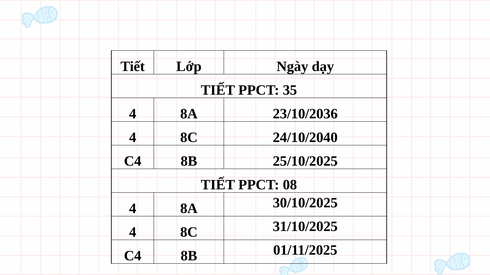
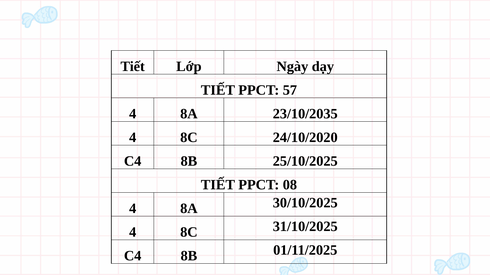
35: 35 -> 57
23/10/2036: 23/10/2036 -> 23/10/2035
24/10/2040: 24/10/2040 -> 24/10/2020
